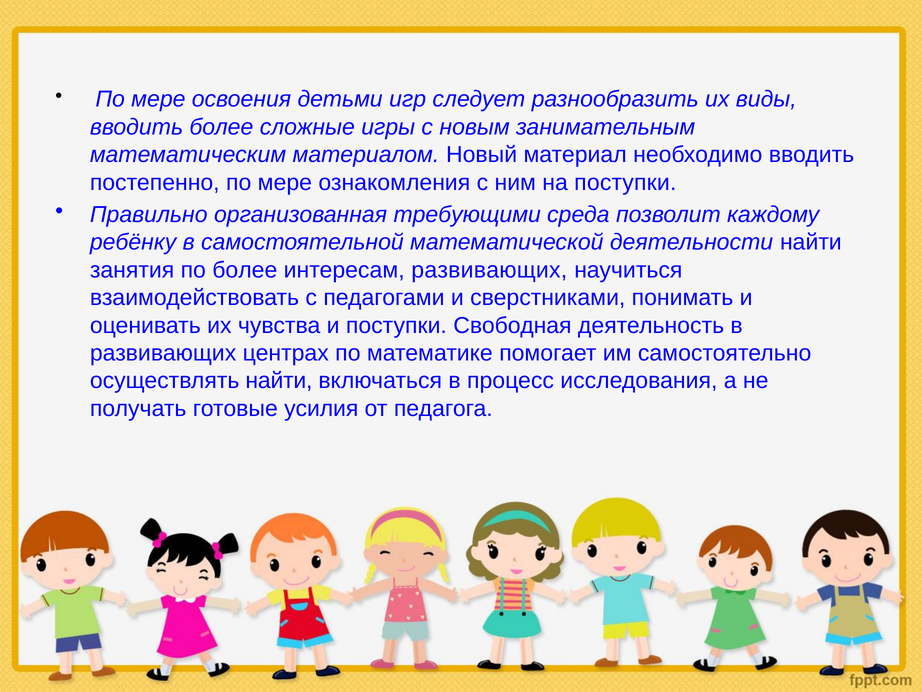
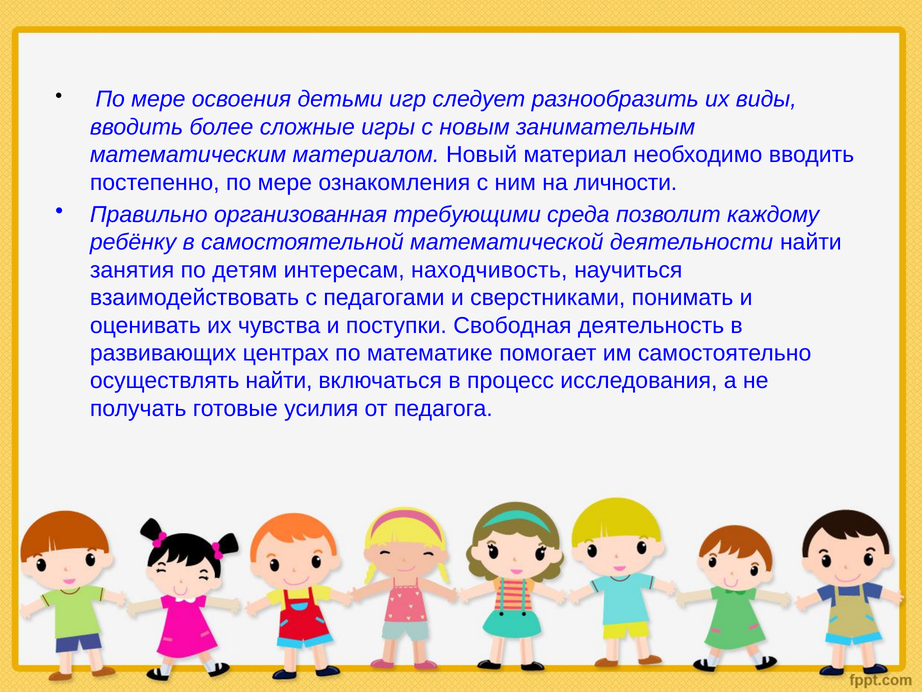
на поступки: поступки -> личности
по более: более -> детям
интересам развивающих: развивающих -> находчивость
